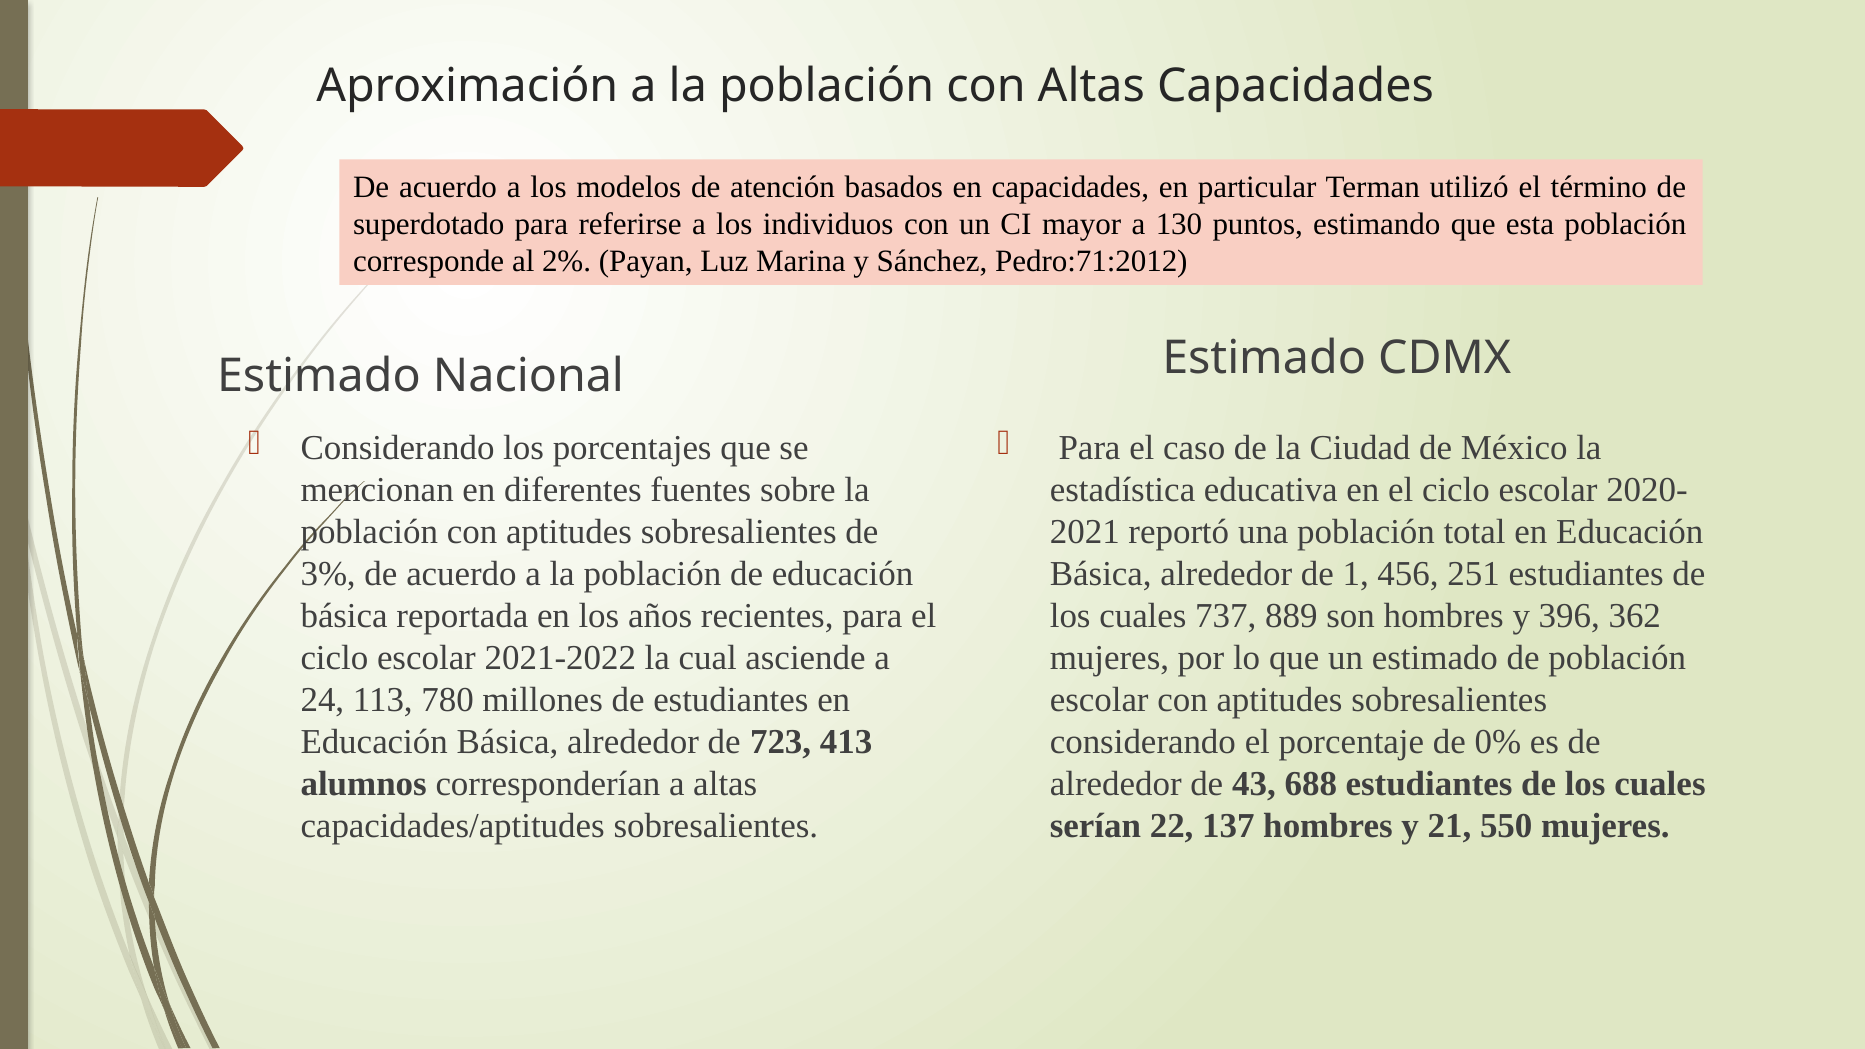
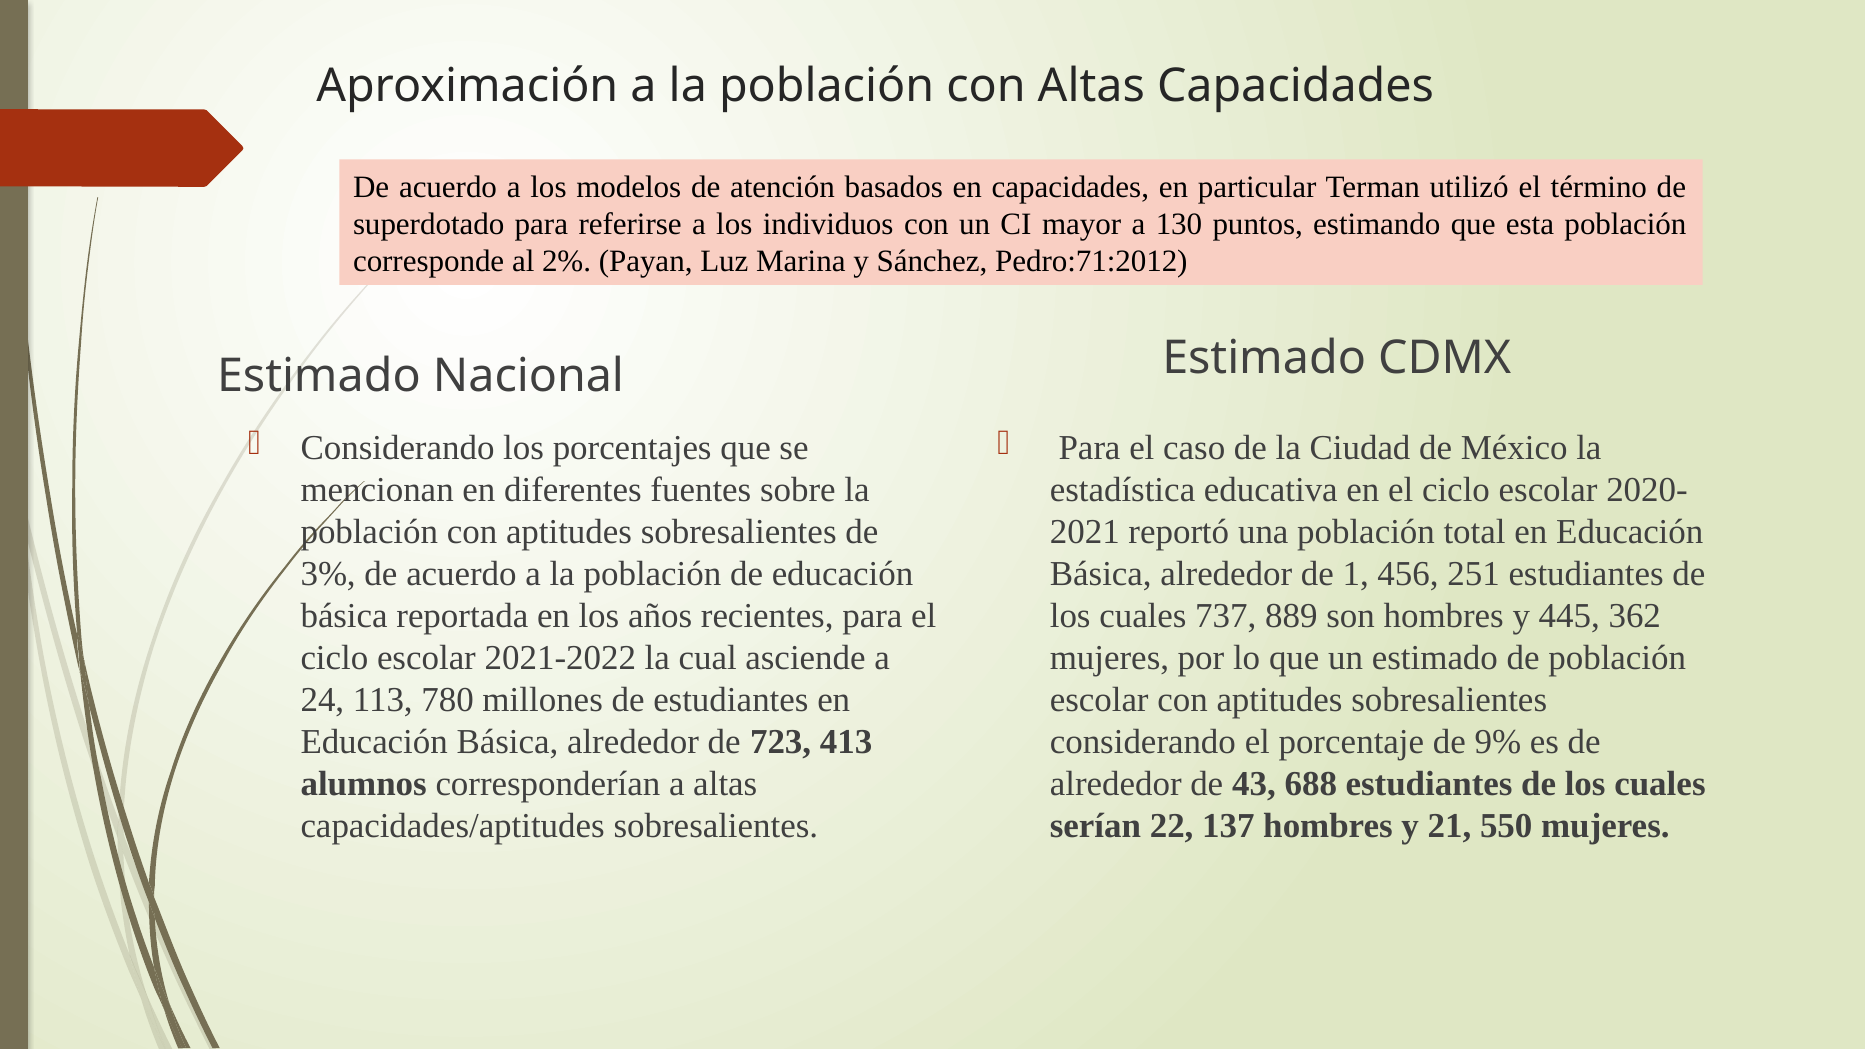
396: 396 -> 445
0%: 0% -> 9%
